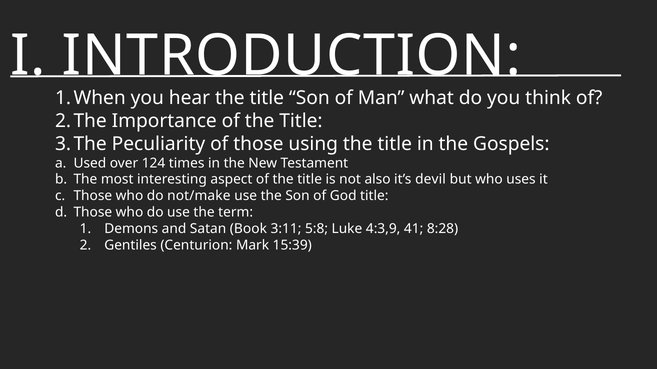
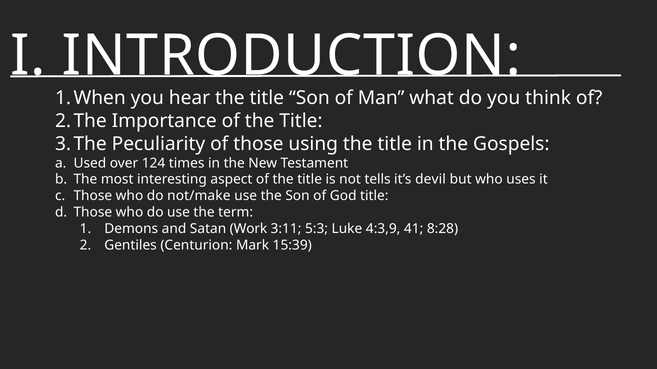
also: also -> tells
Book: Book -> Work
5:8: 5:8 -> 5:3
